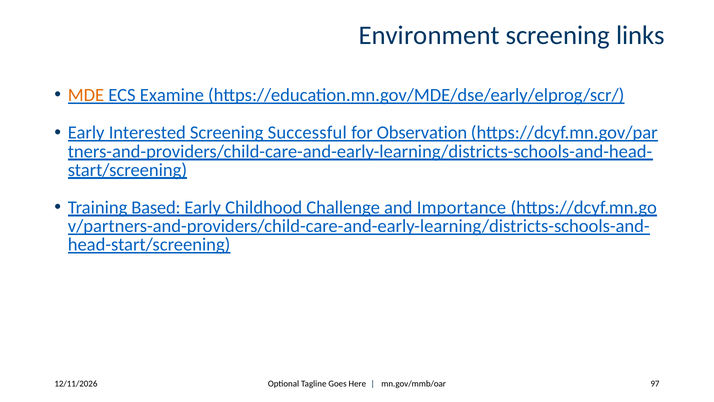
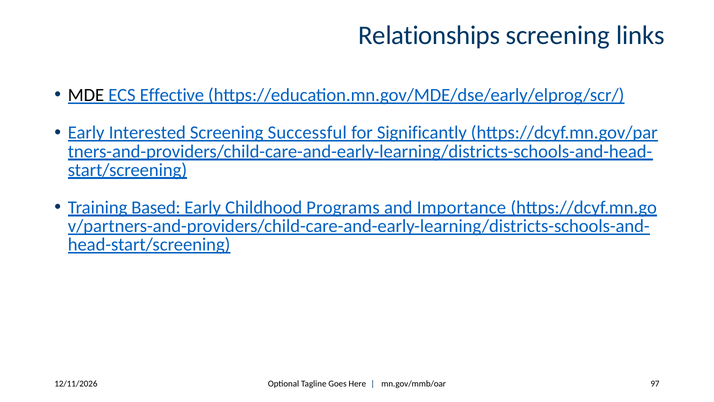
Environment: Environment -> Relationships
MDE colour: orange -> black
Examine: Examine -> Effective
Observation: Observation -> Significantly
Challenge: Challenge -> Programs
